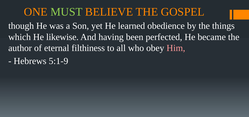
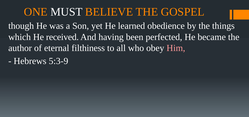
MUST colour: light green -> white
likewise: likewise -> received
5:1-9: 5:1-9 -> 5:3-9
